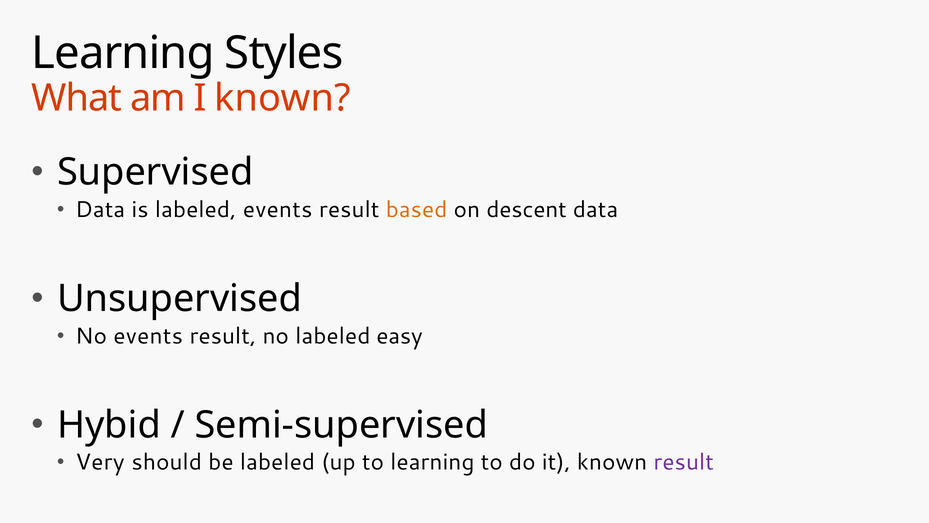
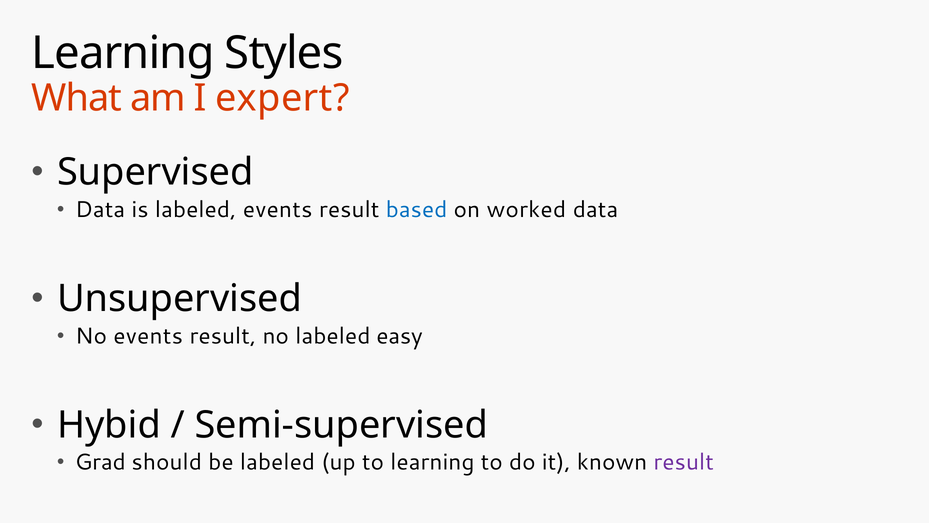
I known: known -> expert
based colour: orange -> blue
descent: descent -> worked
Very: Very -> Grad
